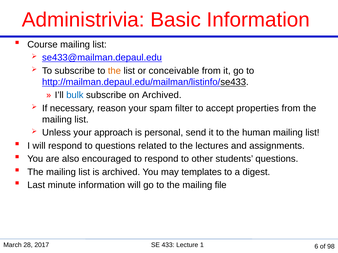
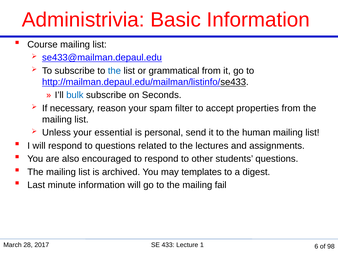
the at (114, 71) colour: orange -> blue
conceivable: conceivable -> grammatical
on Archived: Archived -> Seconds
approach: approach -> essential
file: file -> fail
